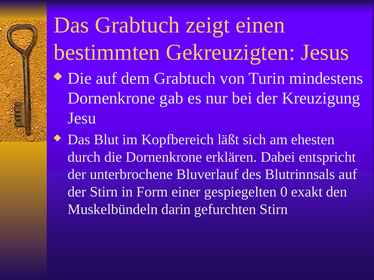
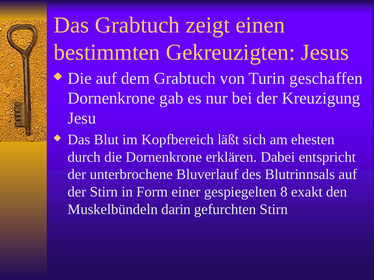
mindestens: mindestens -> geschaffen
0: 0 -> 8
